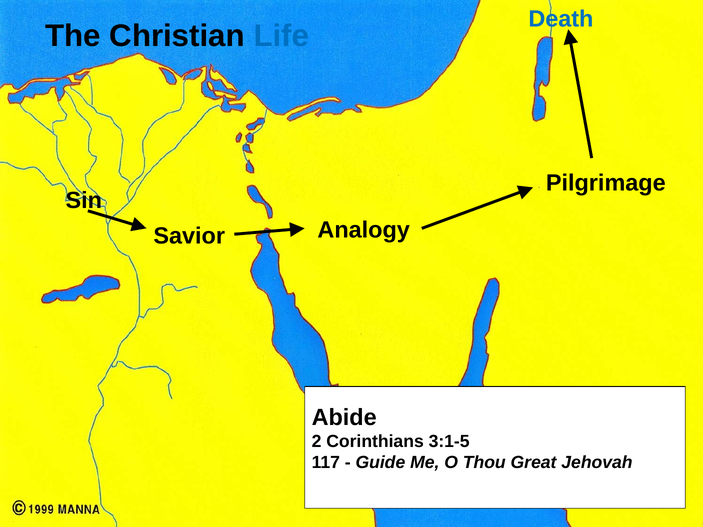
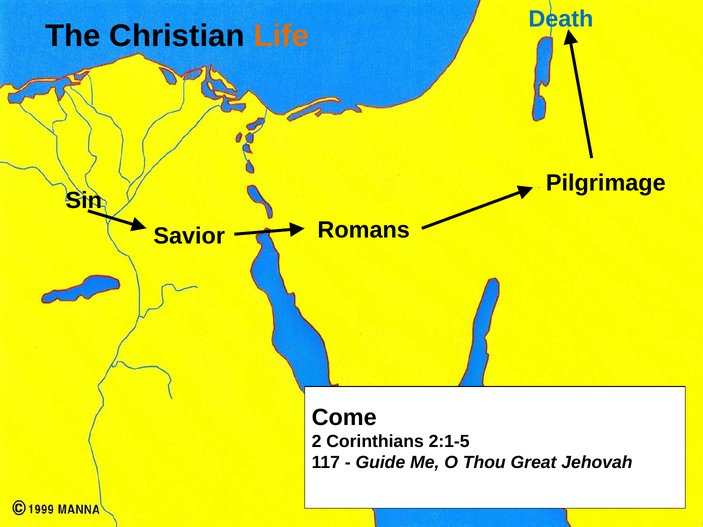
Life colour: blue -> orange
Analogy: Analogy -> Romans
Abide: Abide -> Come
3:1-5: 3:1-5 -> 2:1-5
